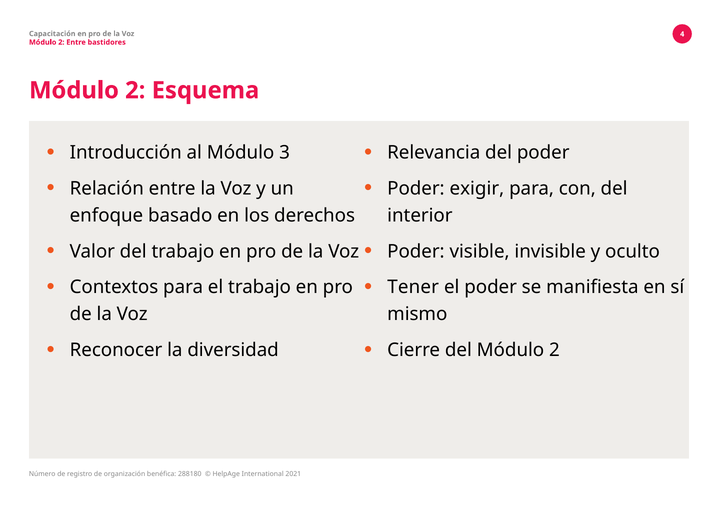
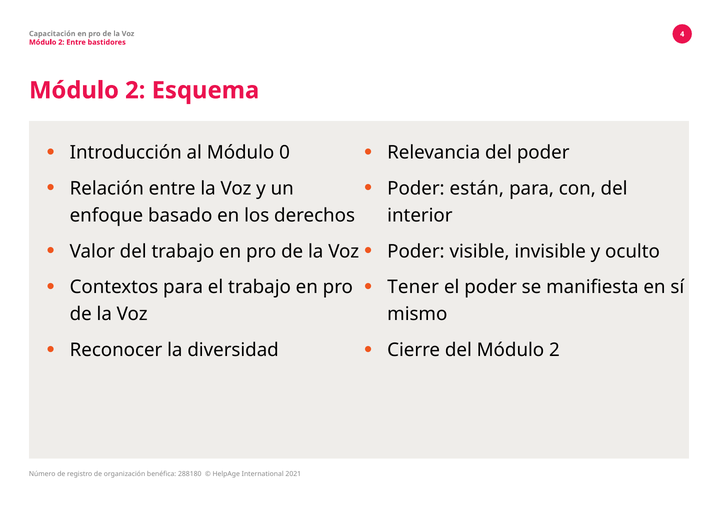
3: 3 -> 0
exigir: exigir -> están
